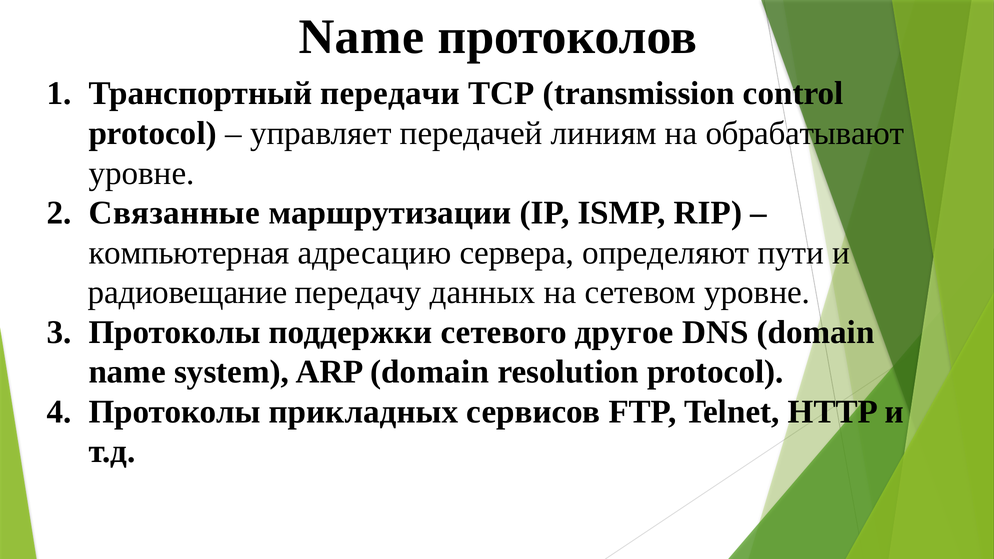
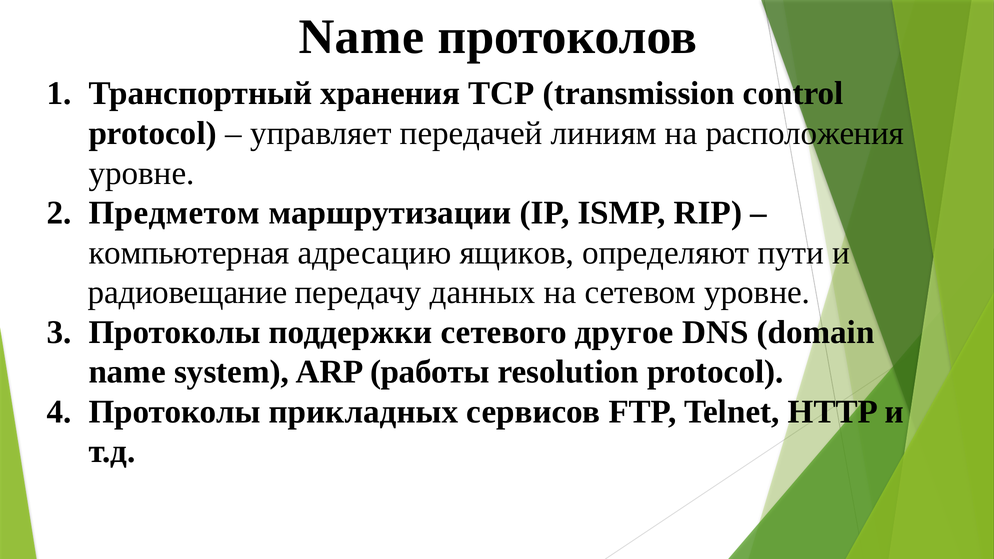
передачи: передачи -> хранения
обрабатывают: обрабатывают -> расположения
Связанные: Связанные -> Предметом
сервера: сервера -> ящиков
ARP domain: domain -> работы
